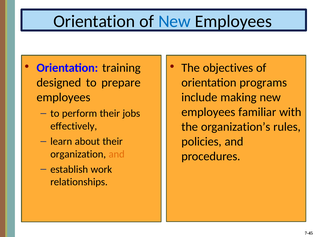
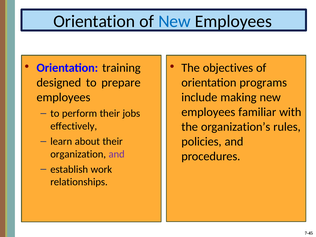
and at (117, 154) colour: orange -> purple
